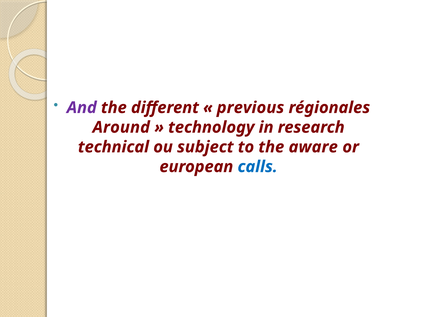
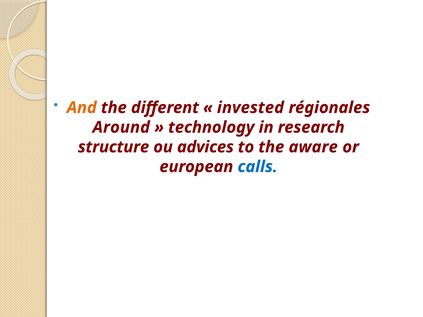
And colour: purple -> orange
previous: previous -> invested
technical: technical -> structure
subject: subject -> advices
